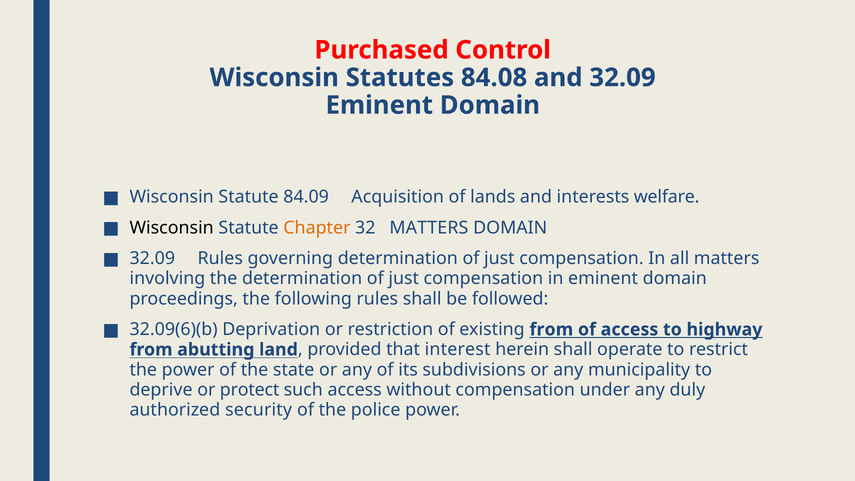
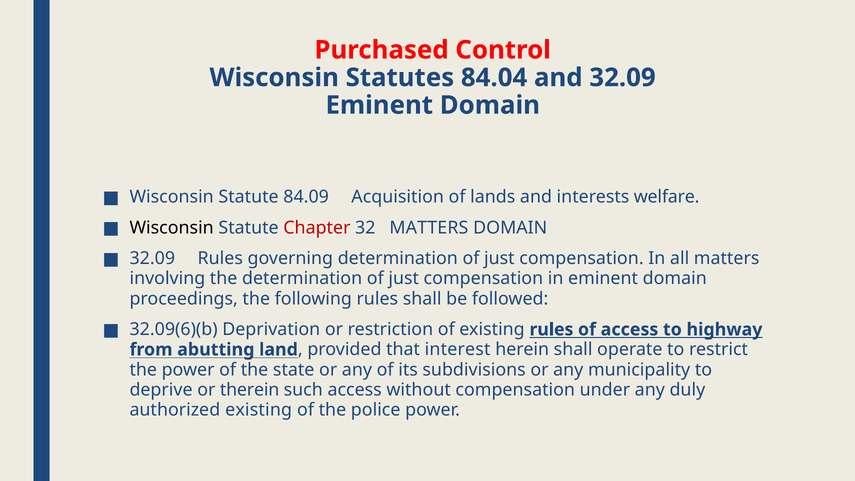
84.08: 84.08 -> 84.04
Chapter colour: orange -> red
existing from: from -> rules
protect: protect -> therein
authorized security: security -> existing
